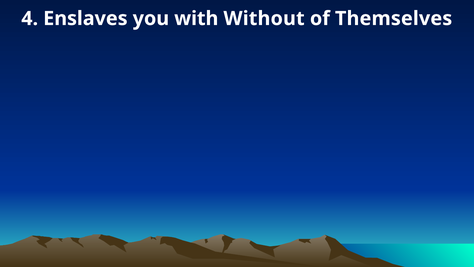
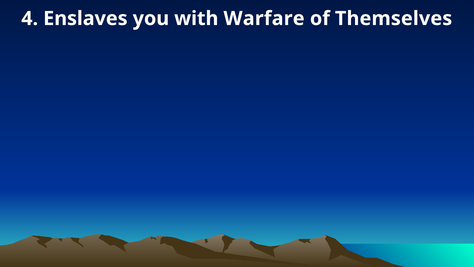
Without: Without -> Warfare
